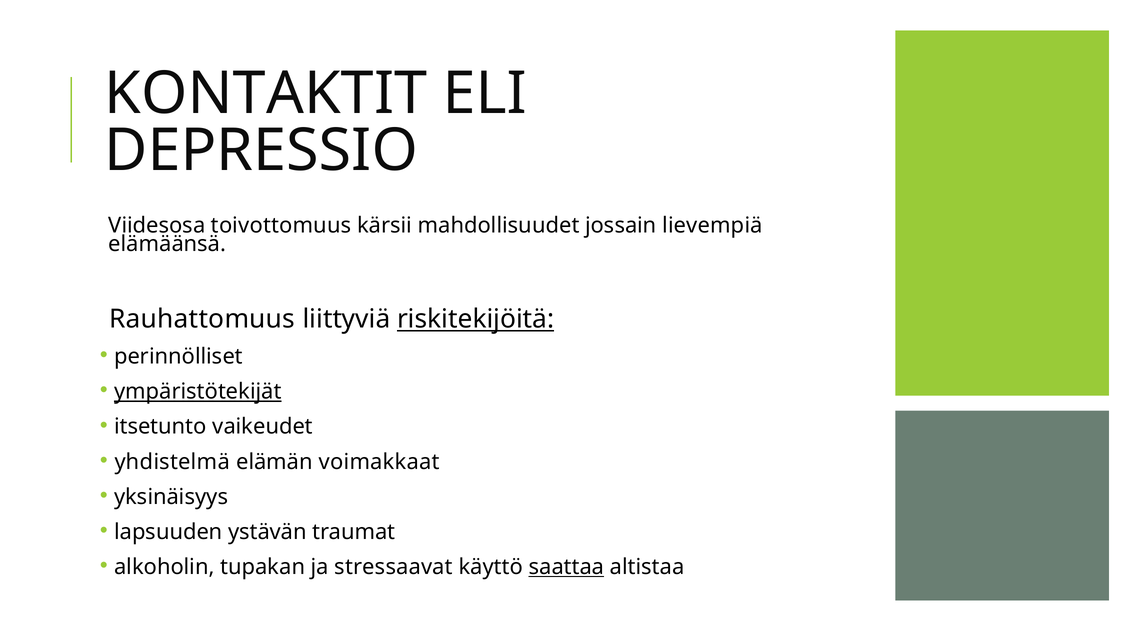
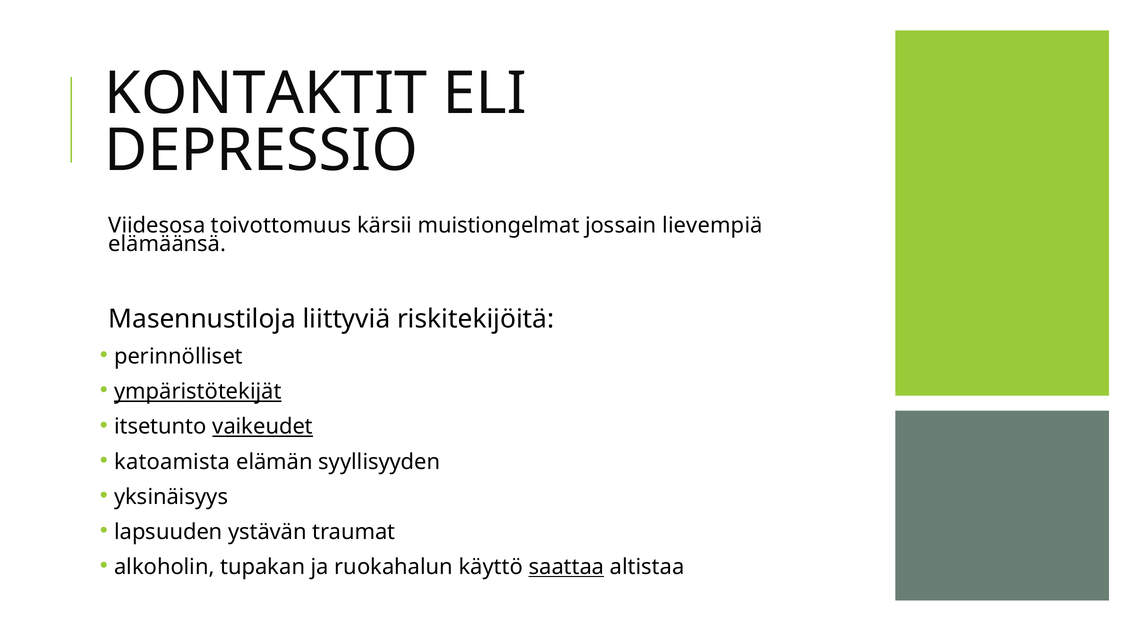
mahdollisuudet: mahdollisuudet -> muistiongelmat
Rauhattomuus: Rauhattomuus -> Masennustiloja
riskitekijöitä underline: present -> none
vaikeudet underline: none -> present
yhdistelmä: yhdistelmä -> katoamista
voimakkaat: voimakkaat -> syyllisyyden
stressaavat: stressaavat -> ruokahalun
